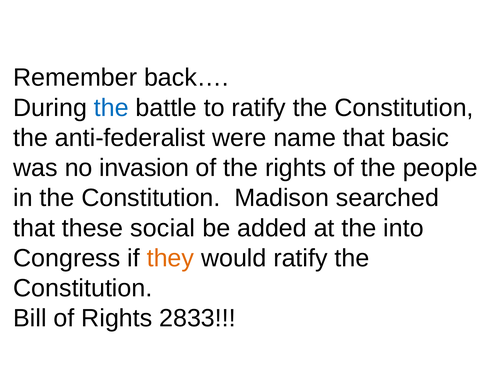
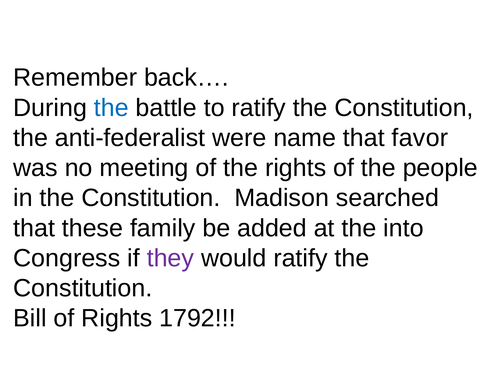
basic: basic -> favor
invasion: invasion -> meeting
social: social -> family
they colour: orange -> purple
2833: 2833 -> 1792
